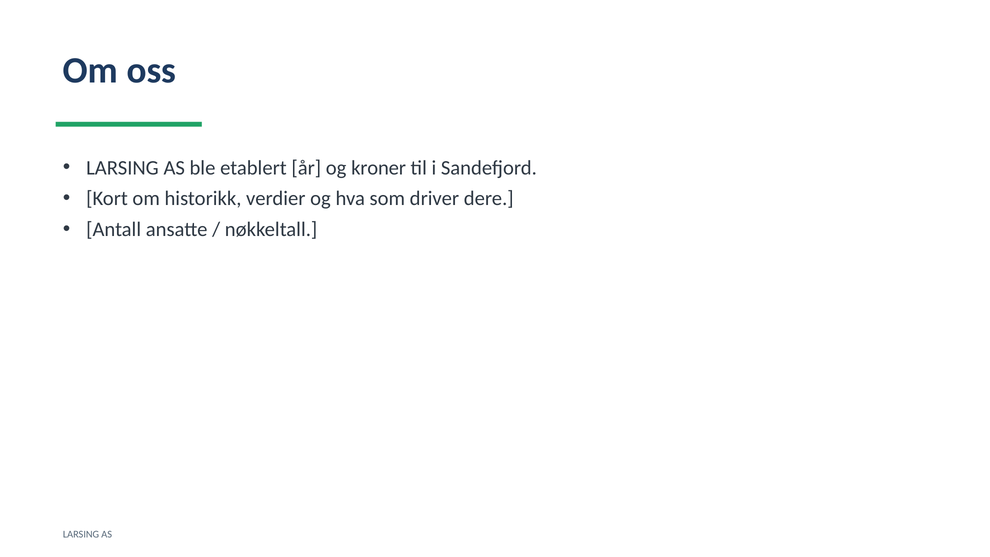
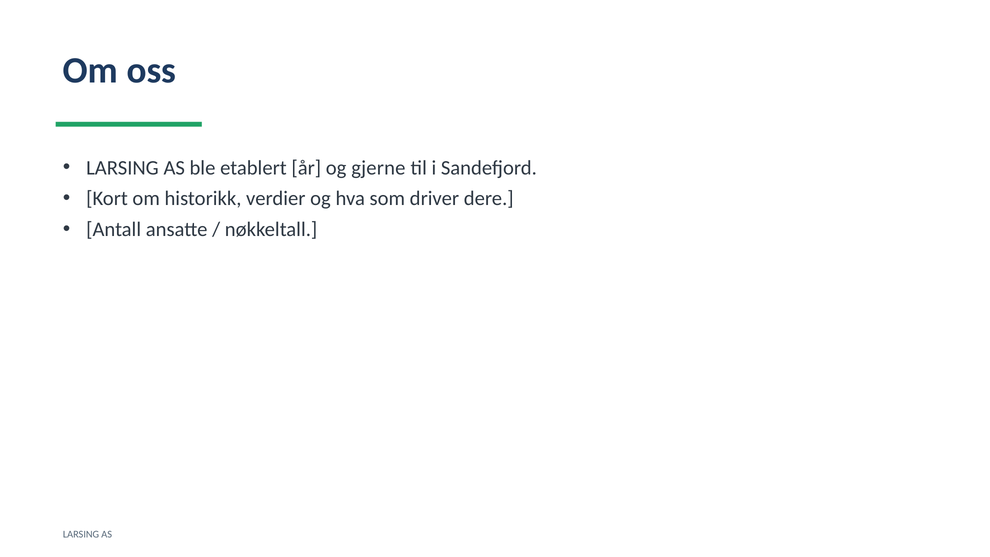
kroner: kroner -> gjerne
